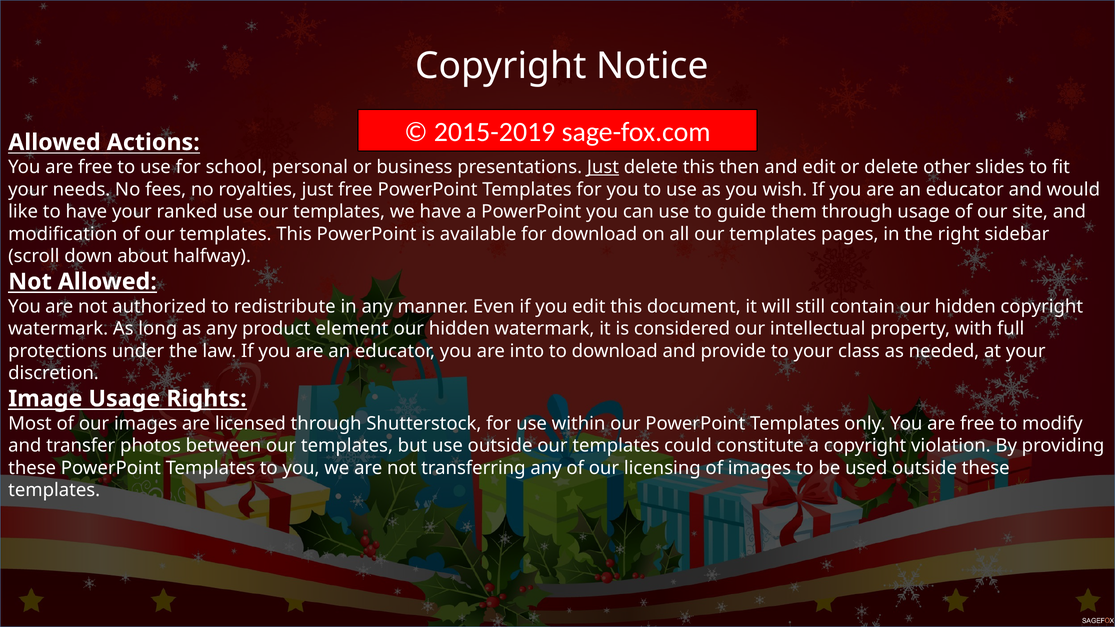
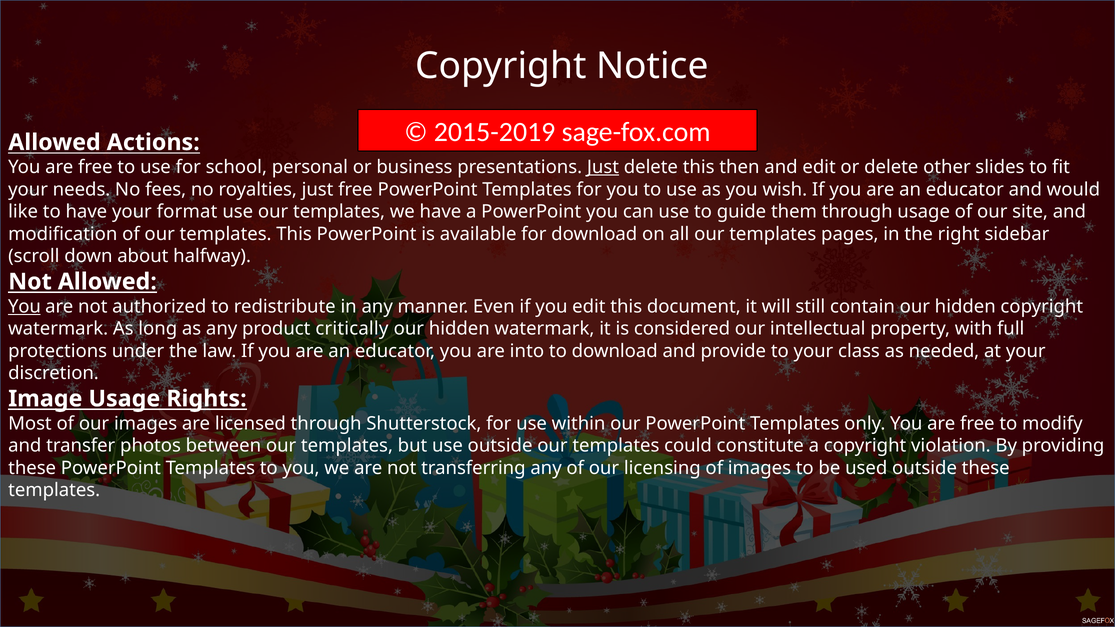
ranked: ranked -> format
You at (24, 307) underline: none -> present
element: element -> critically
